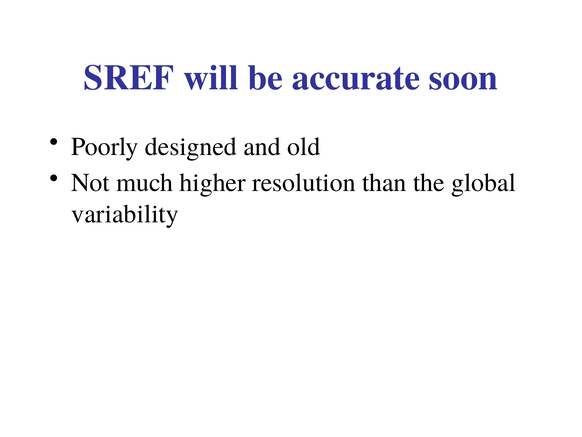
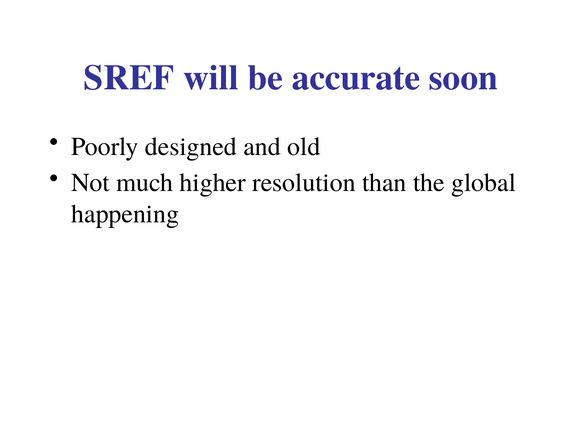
variability: variability -> happening
